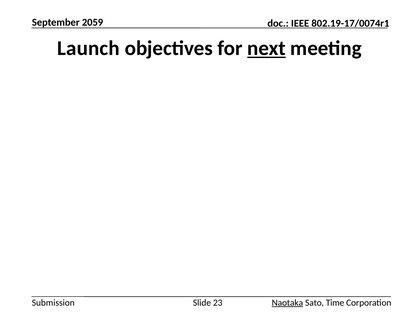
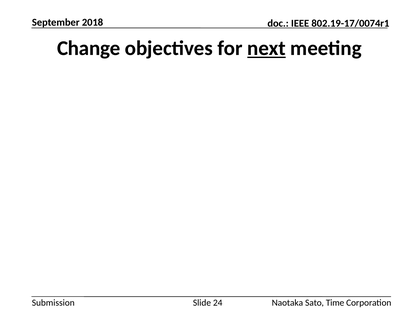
2059: 2059 -> 2018
Launch: Launch -> Change
23: 23 -> 24
Naotaka underline: present -> none
